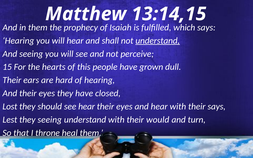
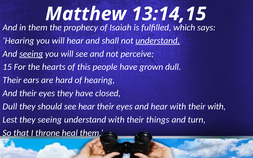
seeing at (31, 54) underline: none -> present
Lost at (10, 107): Lost -> Dull
their says: says -> with
would: would -> things
